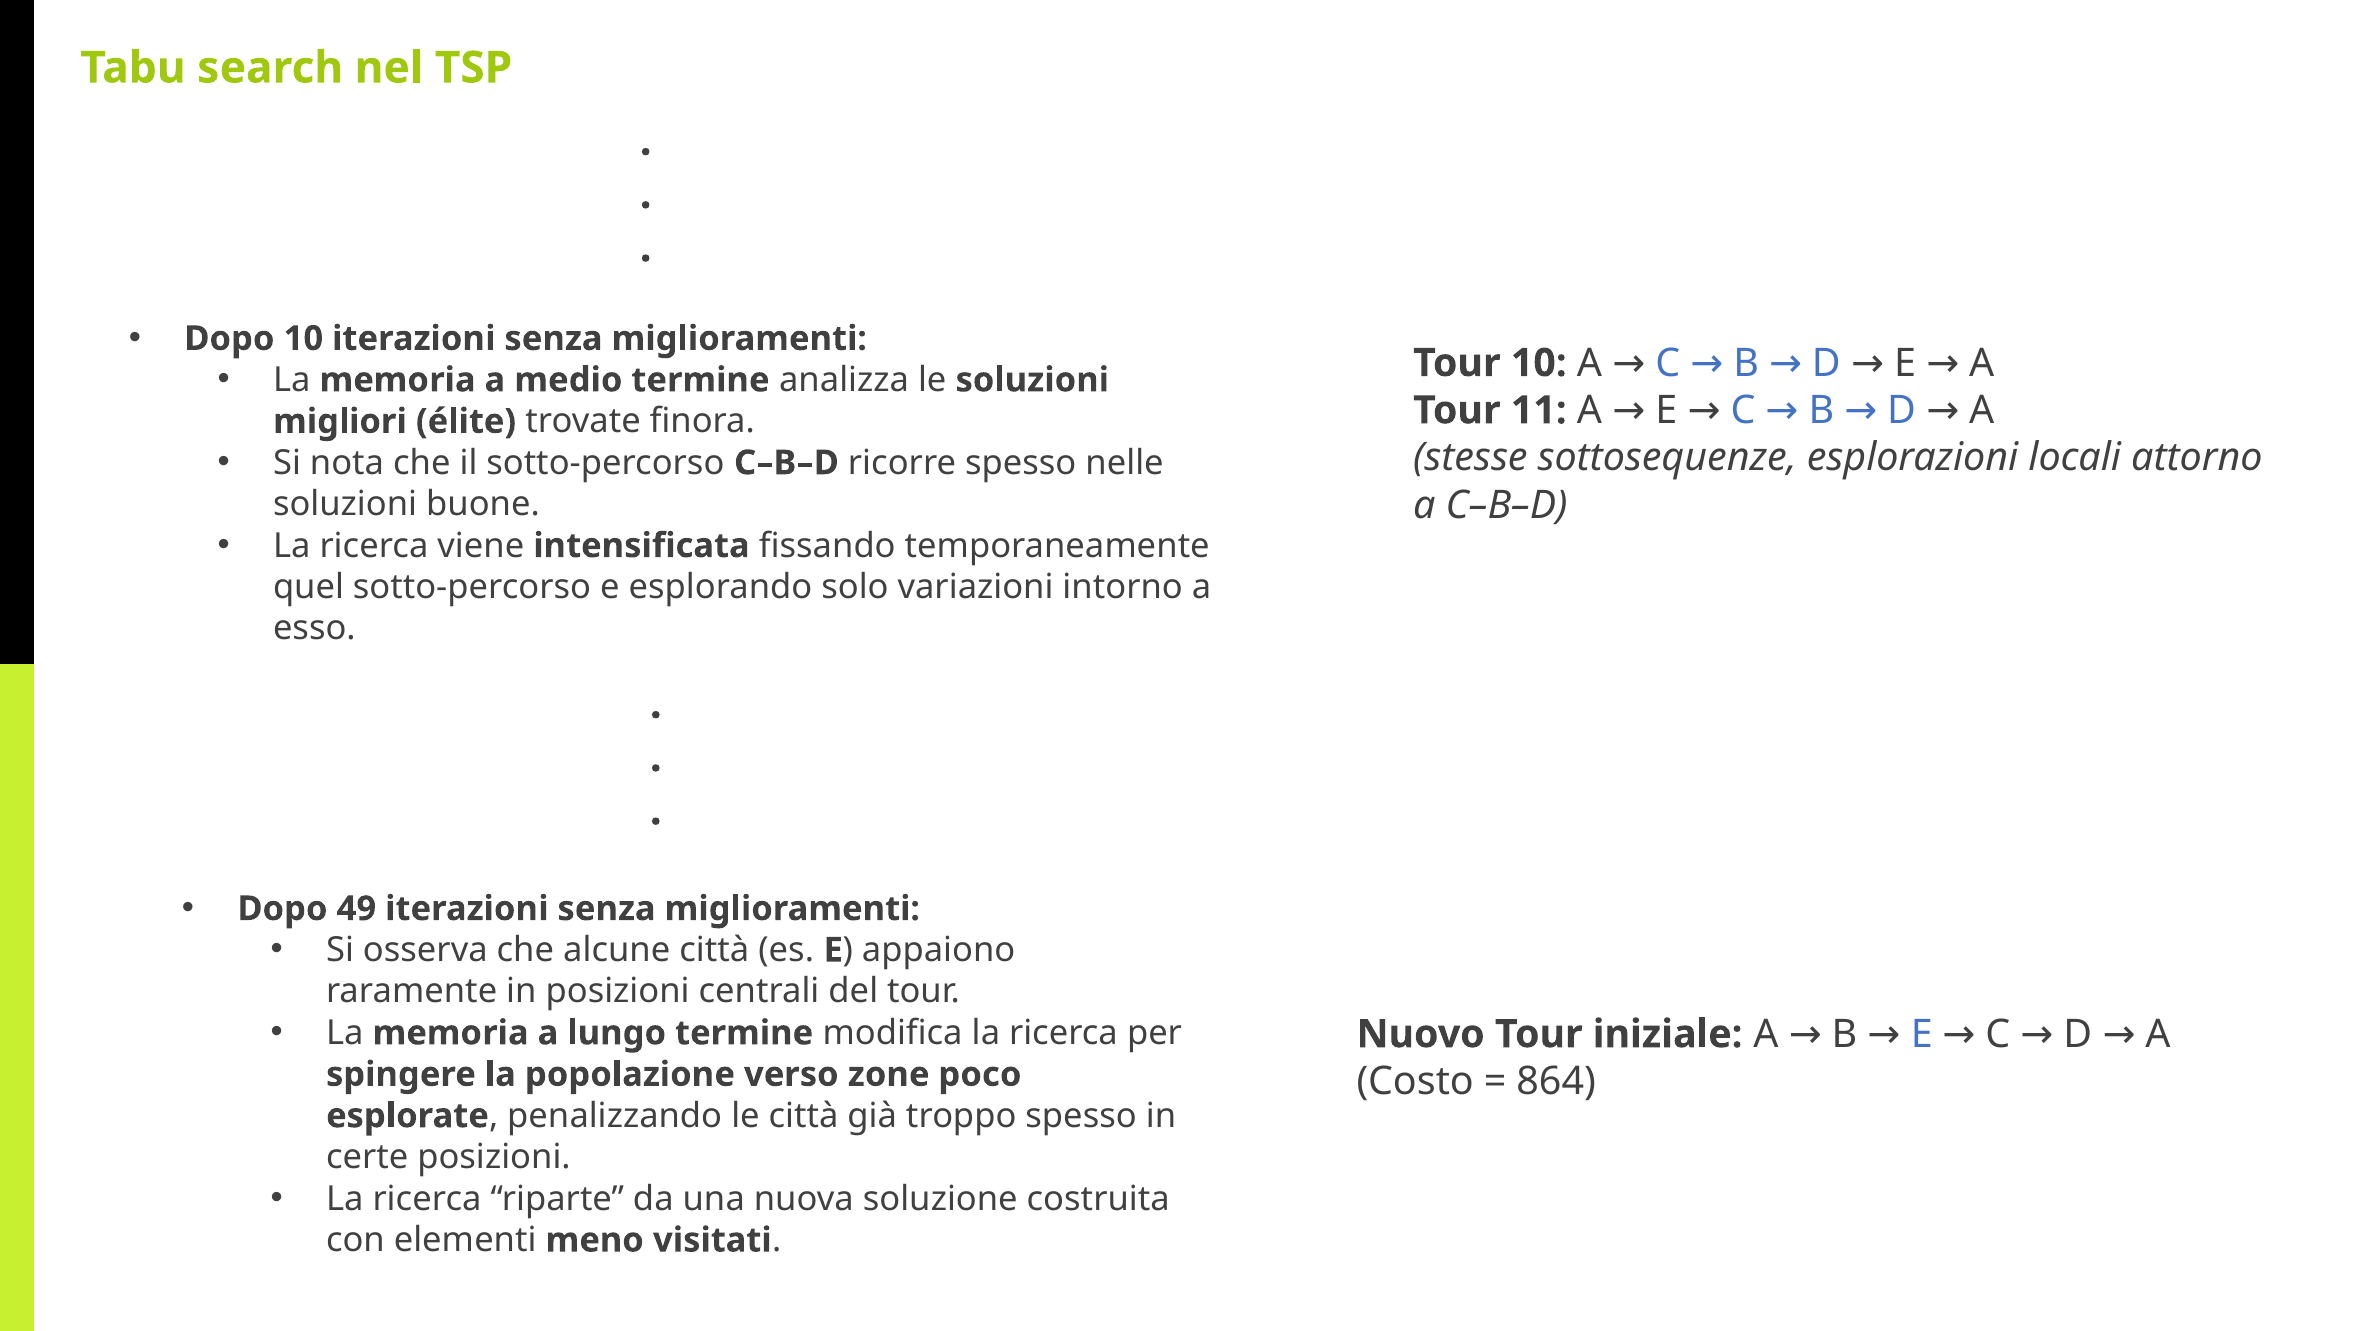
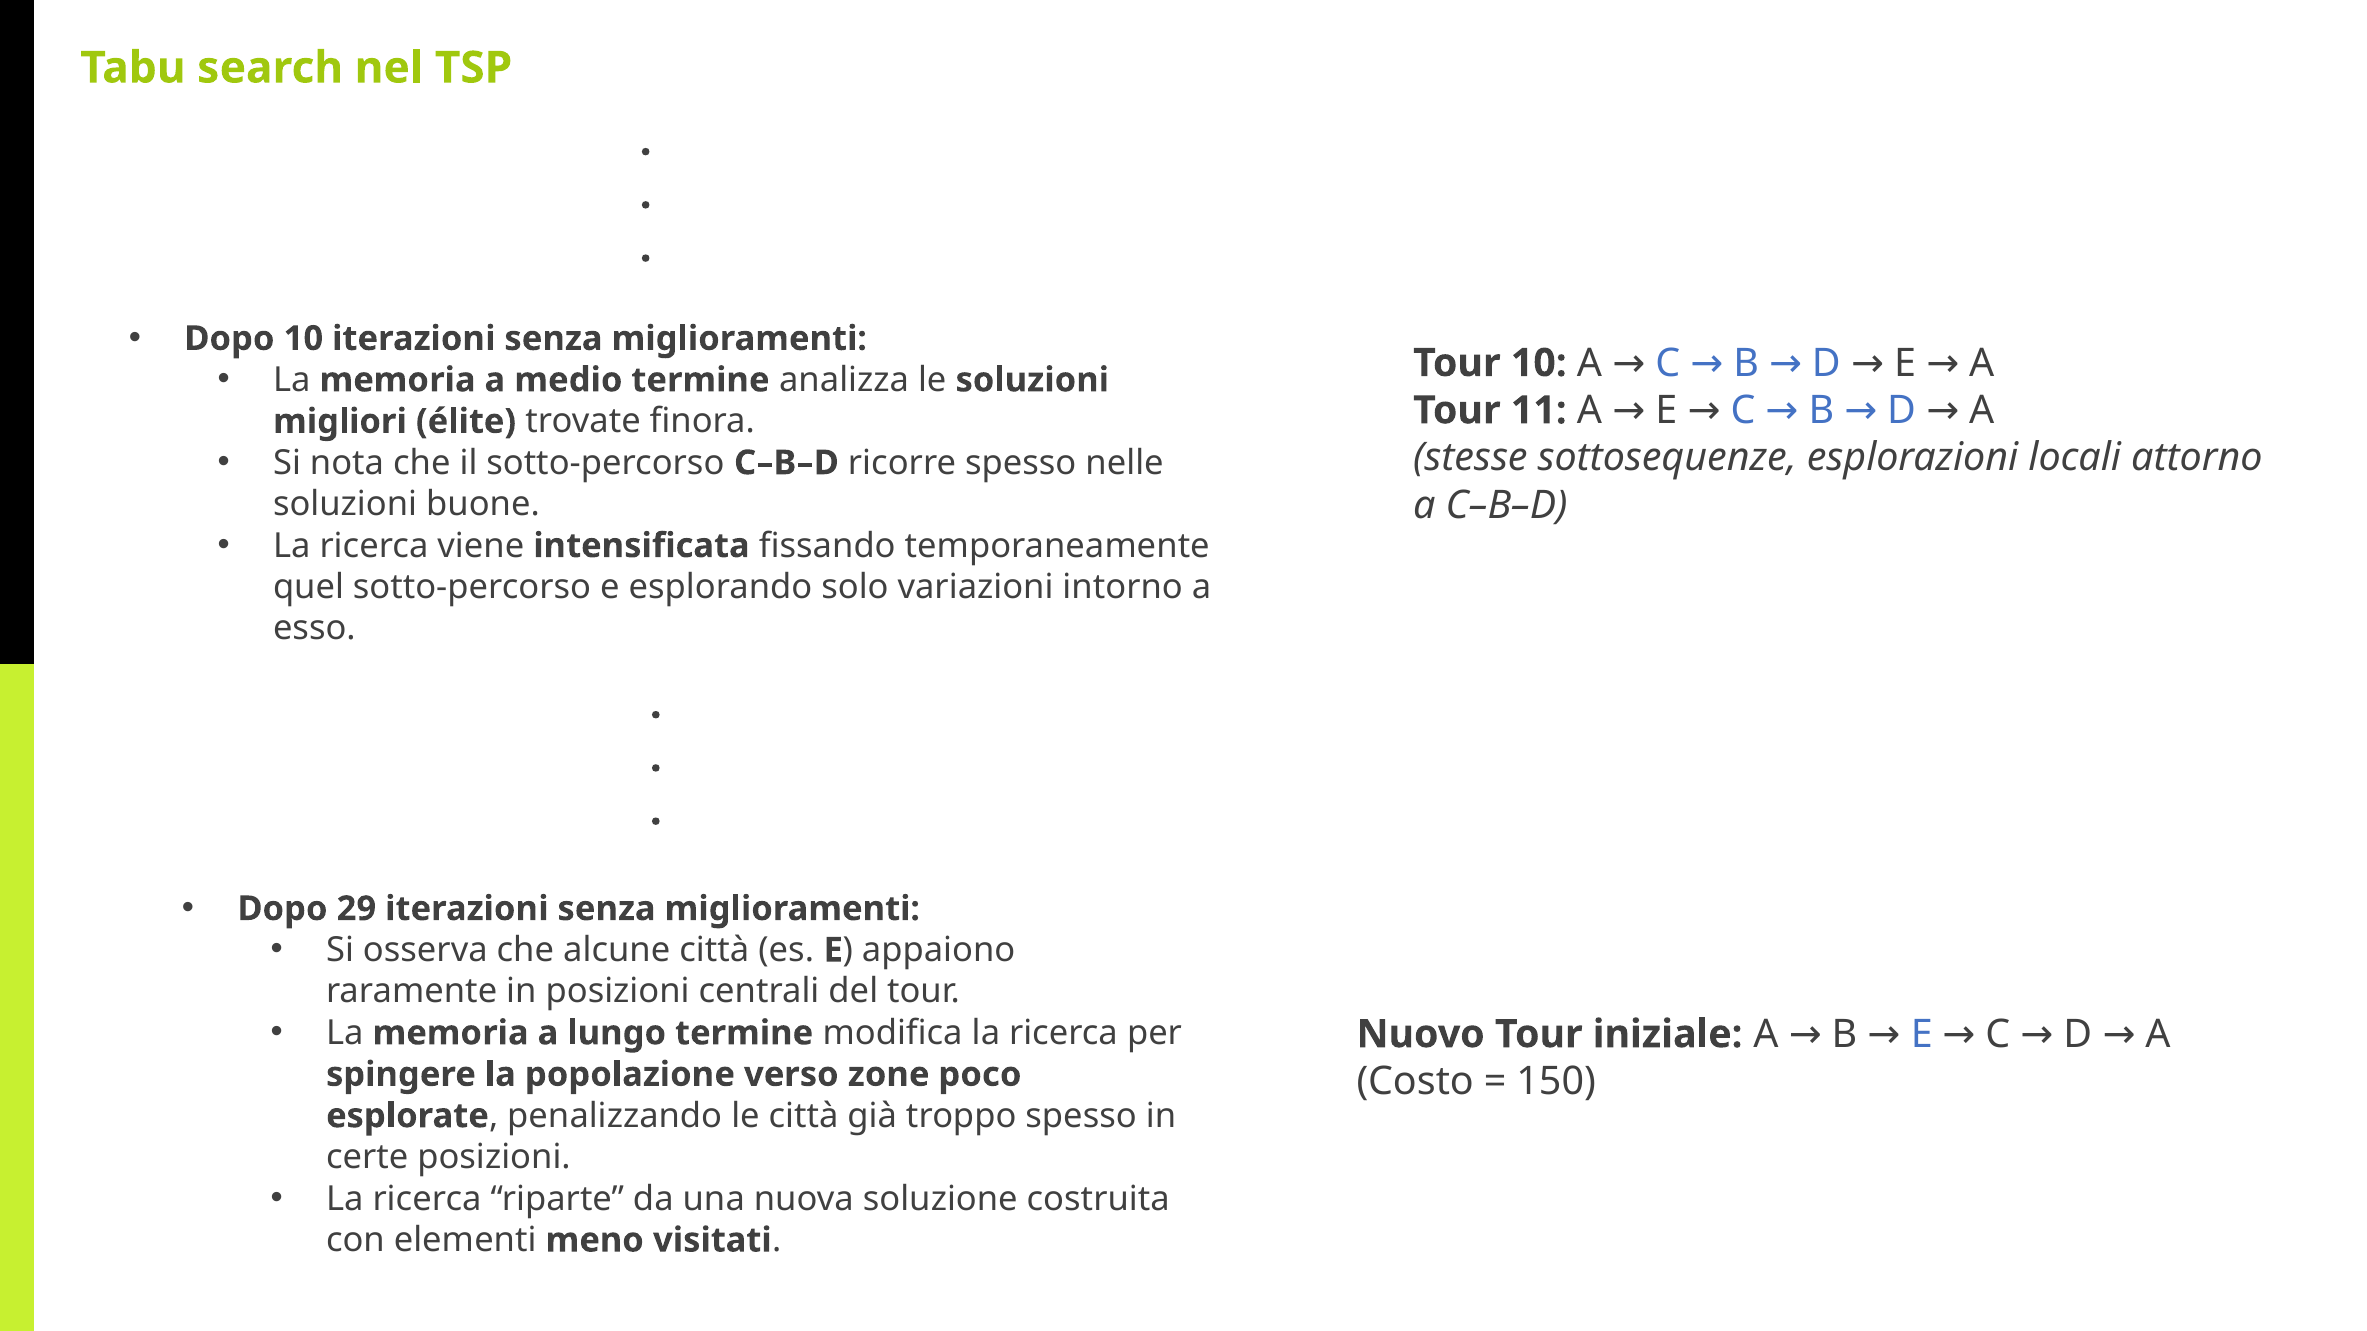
49: 49 -> 29
864: 864 -> 150
